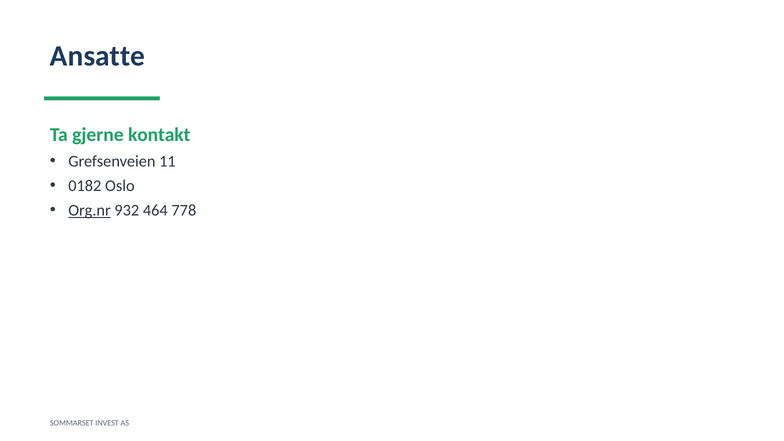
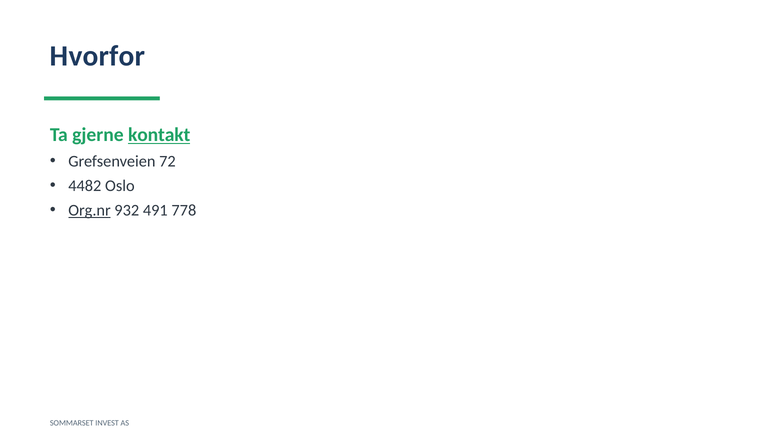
Ansatte: Ansatte -> Hvorfor
kontakt underline: none -> present
11: 11 -> 72
0182: 0182 -> 4482
464: 464 -> 491
